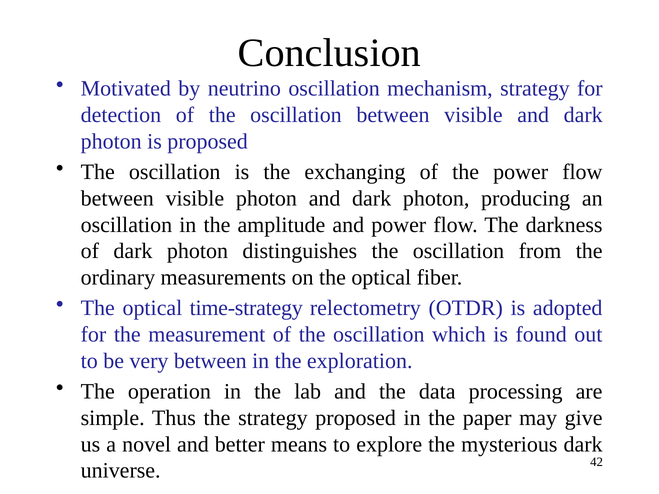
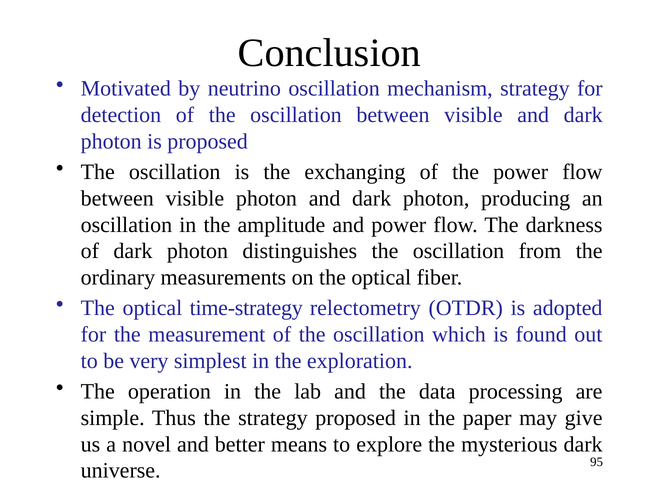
very between: between -> simplest
42: 42 -> 95
